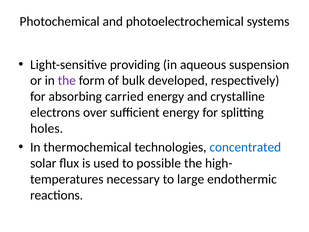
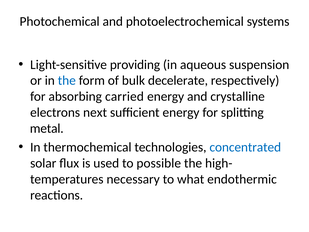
the at (67, 81) colour: purple -> blue
developed: developed -> decelerate
over: over -> next
holes: holes -> metal
large: large -> what
